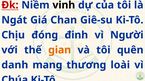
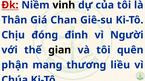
Ngát: Ngát -> Thân
gian colour: orange -> black
danh: danh -> phận
loài: loài -> liều
